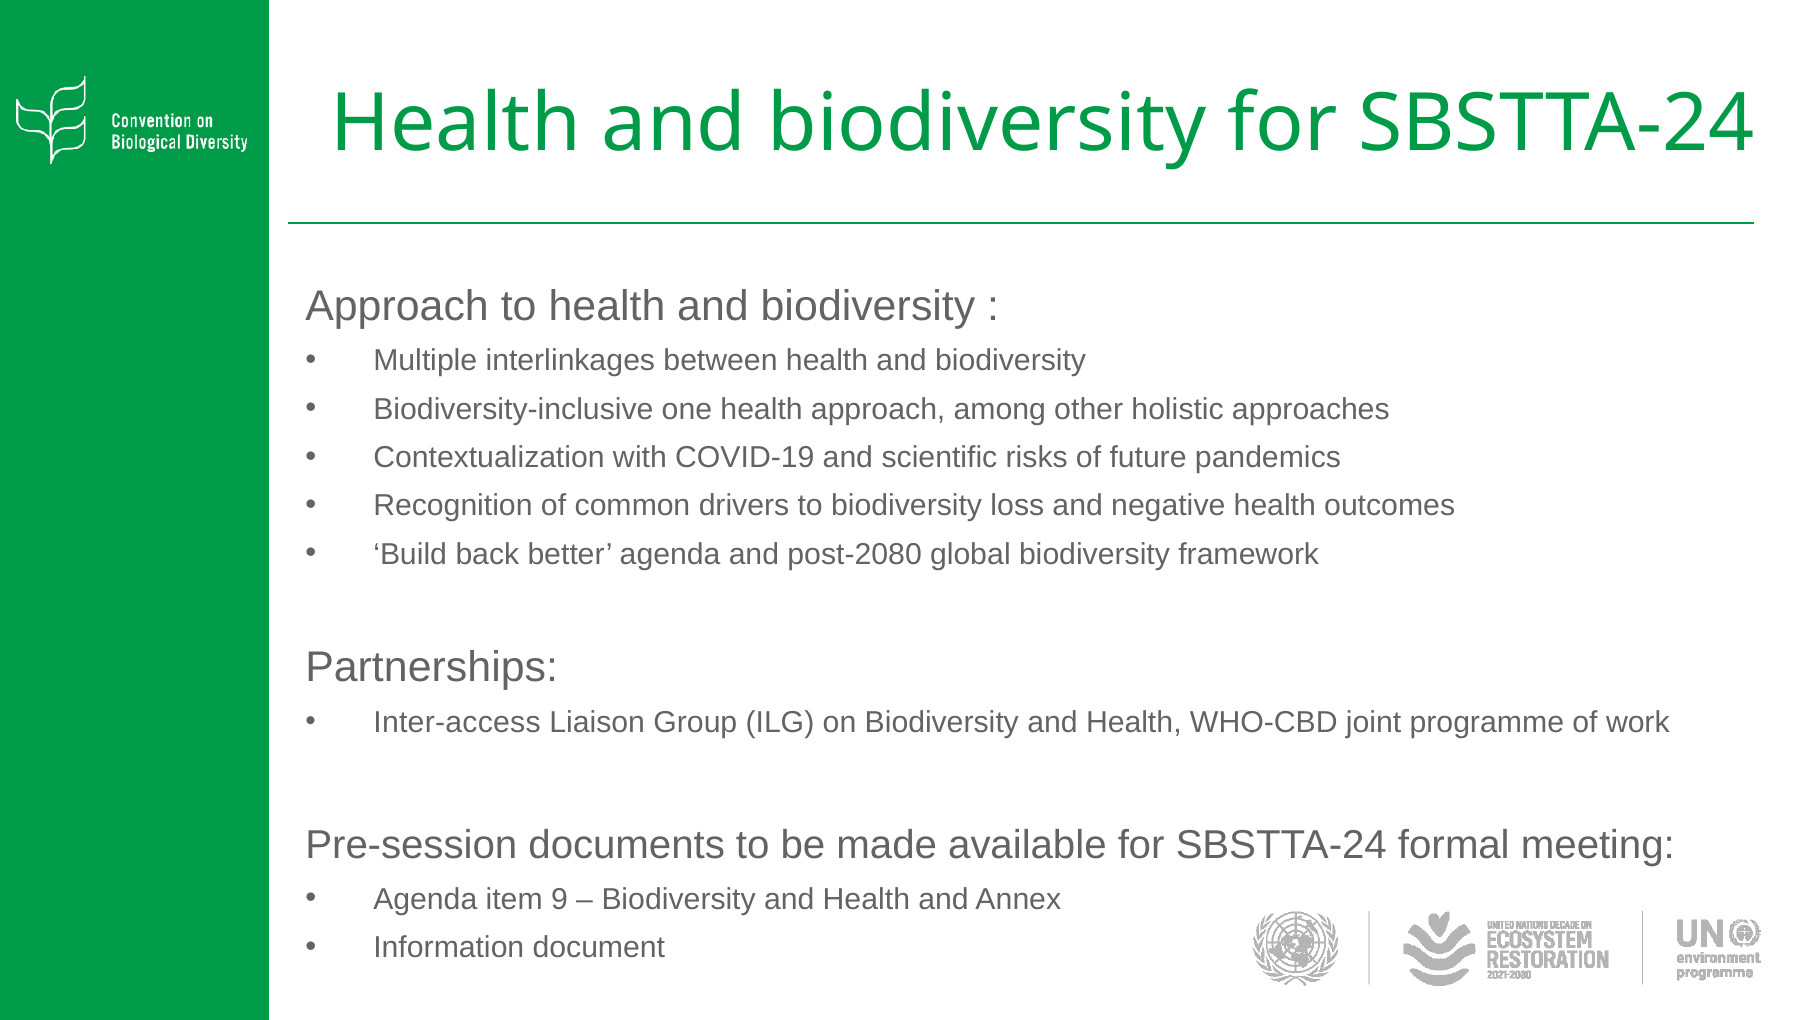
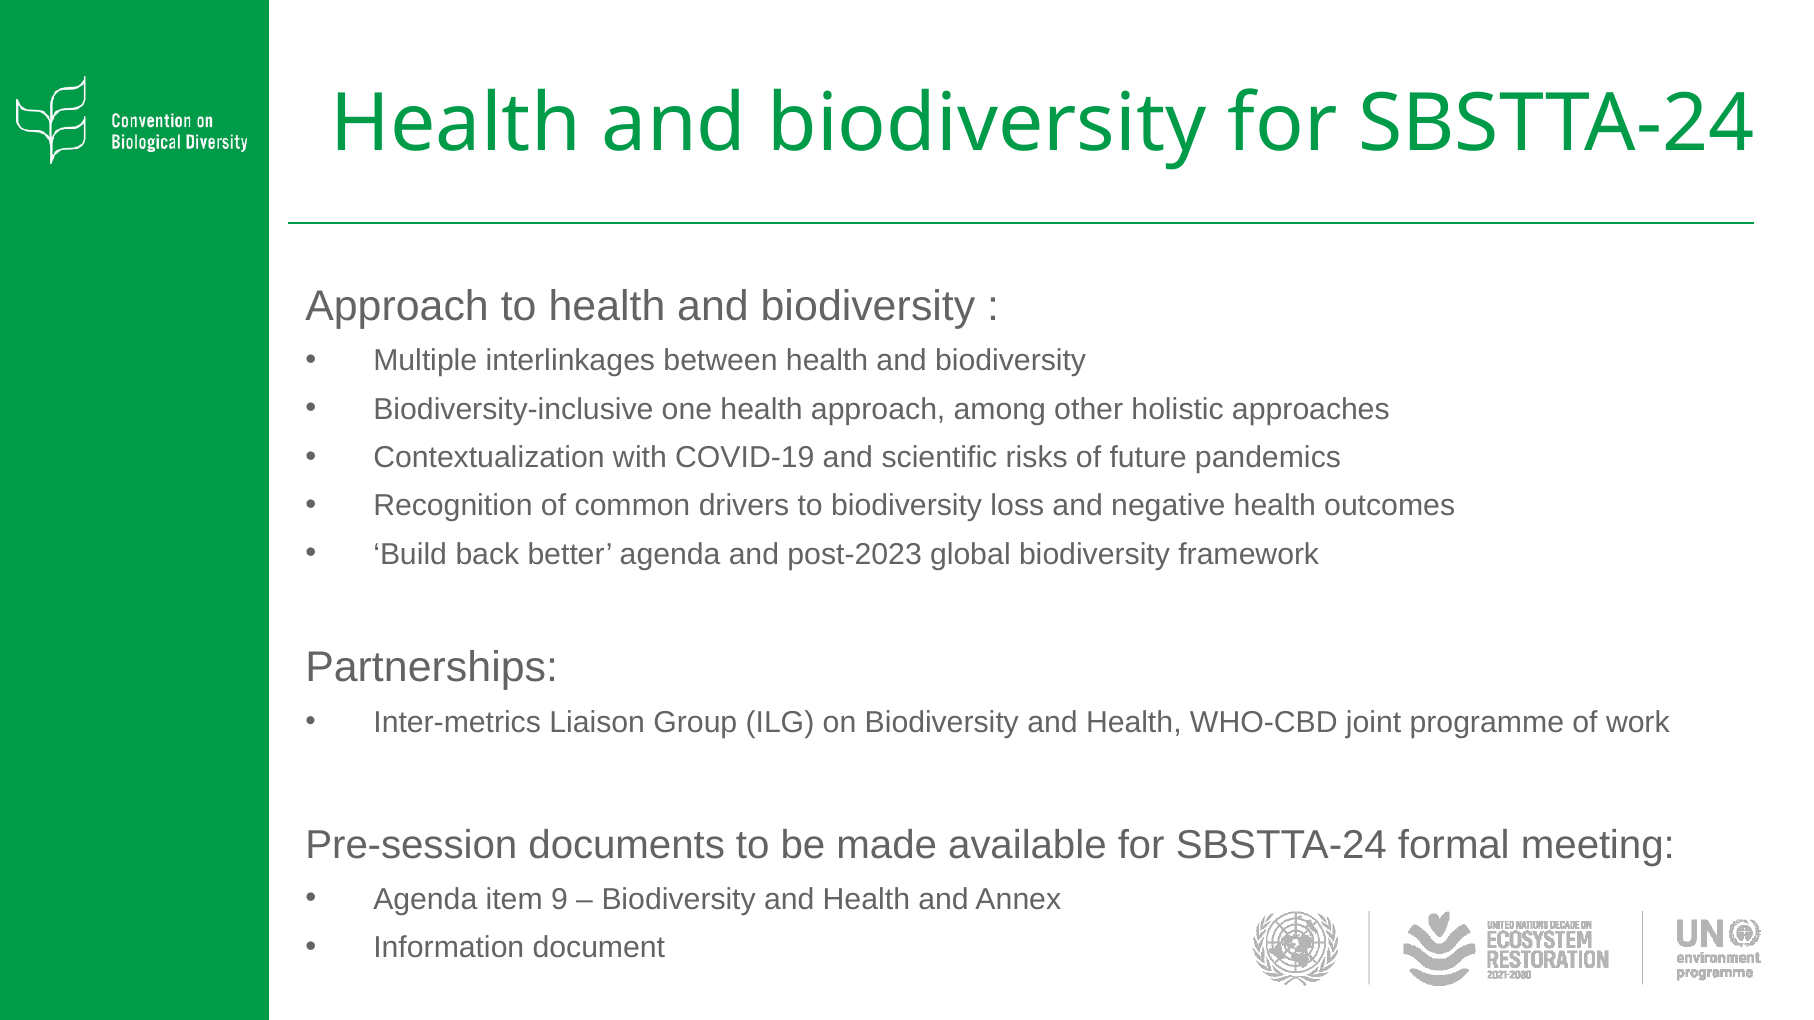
post-2080: post-2080 -> post-2023
Inter-access: Inter-access -> Inter-metrics
